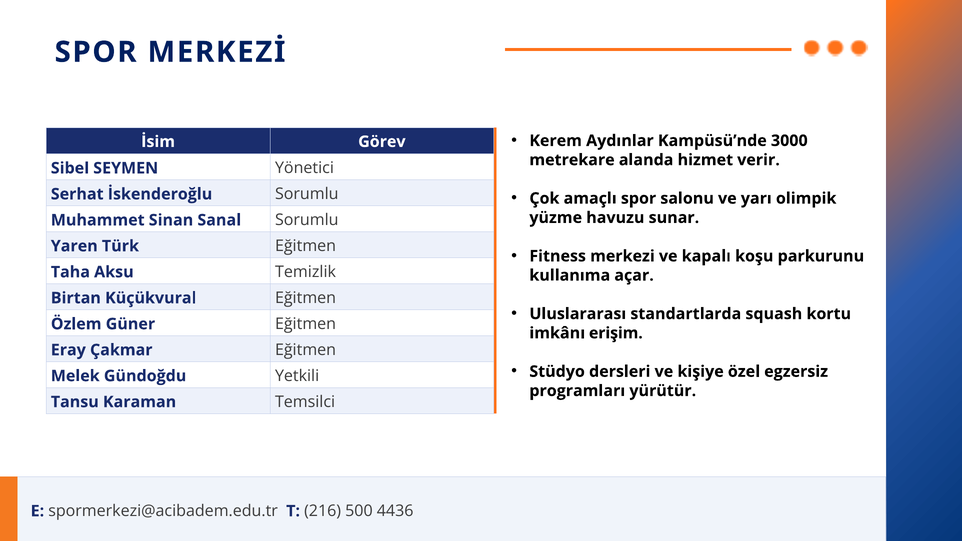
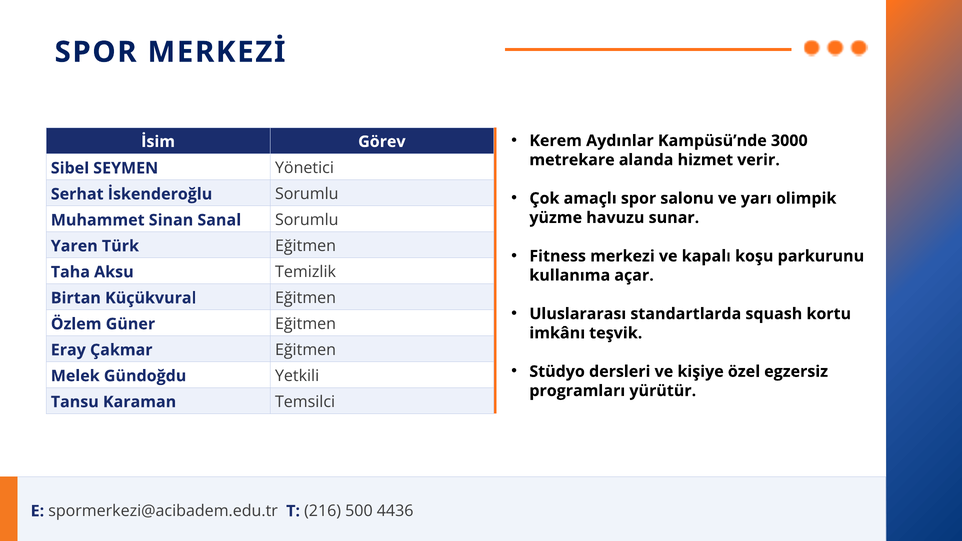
erişim: erişim -> teşvik
